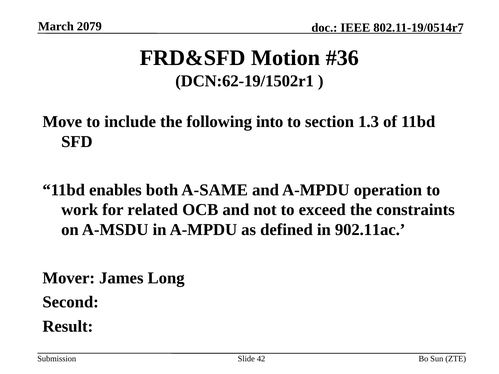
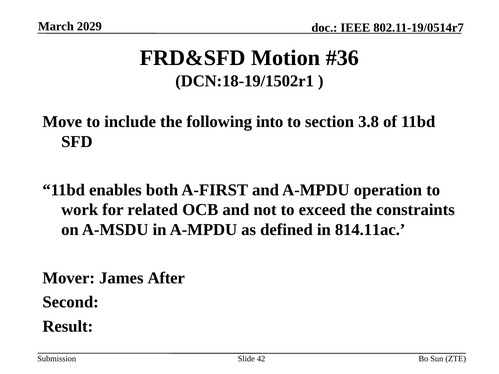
2079: 2079 -> 2029
DCN:62-19/1502r1: DCN:62-19/1502r1 -> DCN:18-19/1502r1
1.3: 1.3 -> 3.8
A-SAME: A-SAME -> A-FIRST
902.11ac: 902.11ac -> 814.11ac
Long: Long -> After
